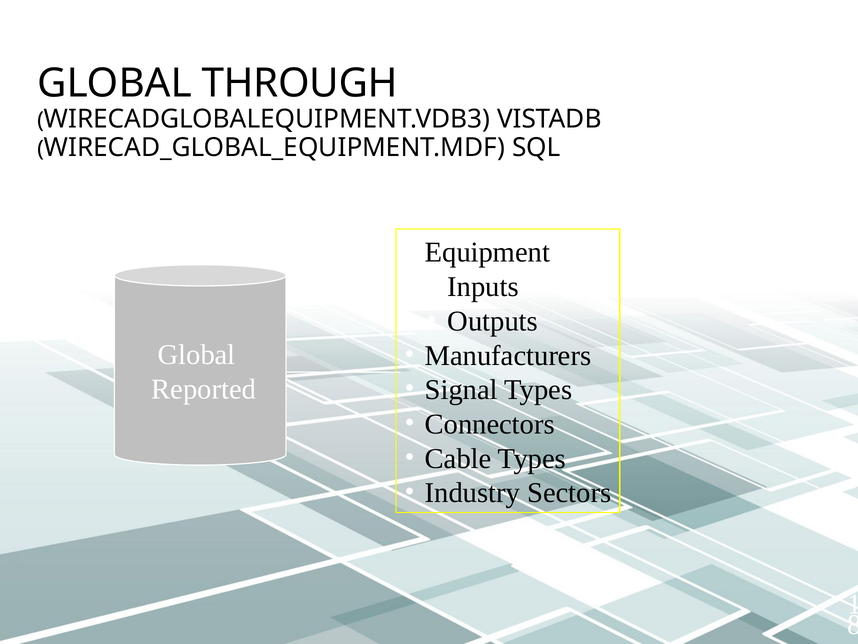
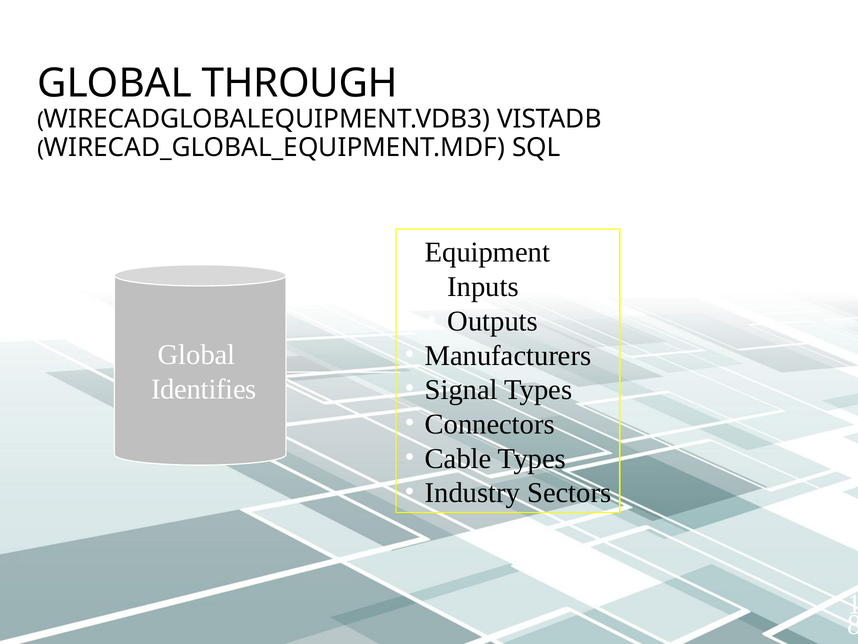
Reported: Reported -> Identifies
